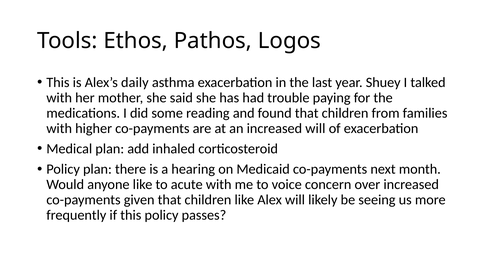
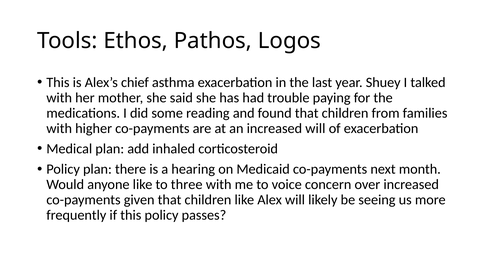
daily: daily -> chief
acute: acute -> three
